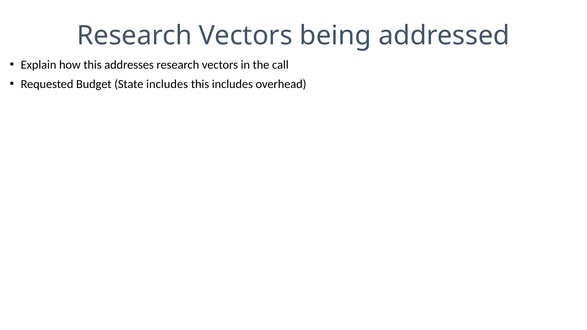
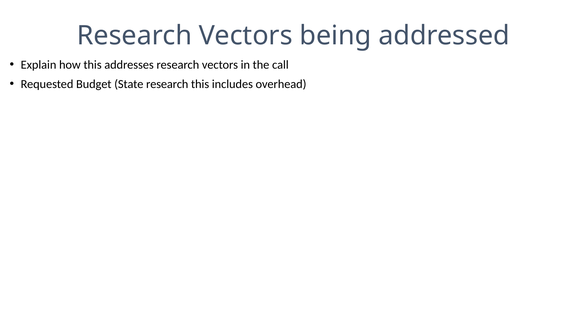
State includes: includes -> research
